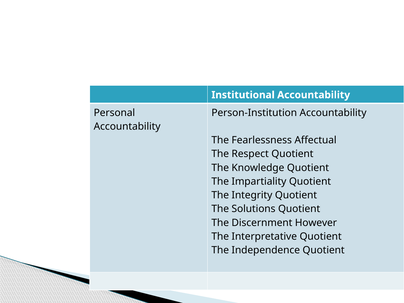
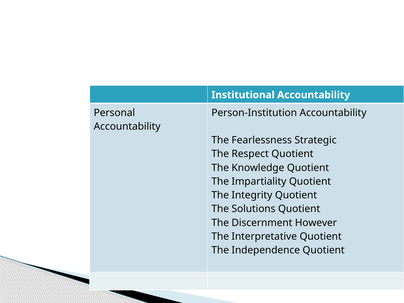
Affectual: Affectual -> Strategic
